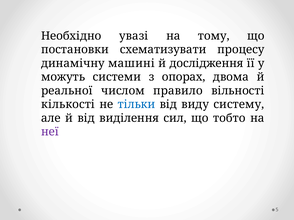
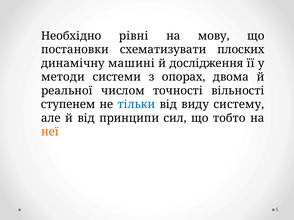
увазі: увазі -> рівні
тому: тому -> мову
процесу: процесу -> плоских
можуть: можуть -> методи
правило: правило -> точності
кількості: кількості -> ступенем
виділення: виділення -> принципи
неї colour: purple -> orange
